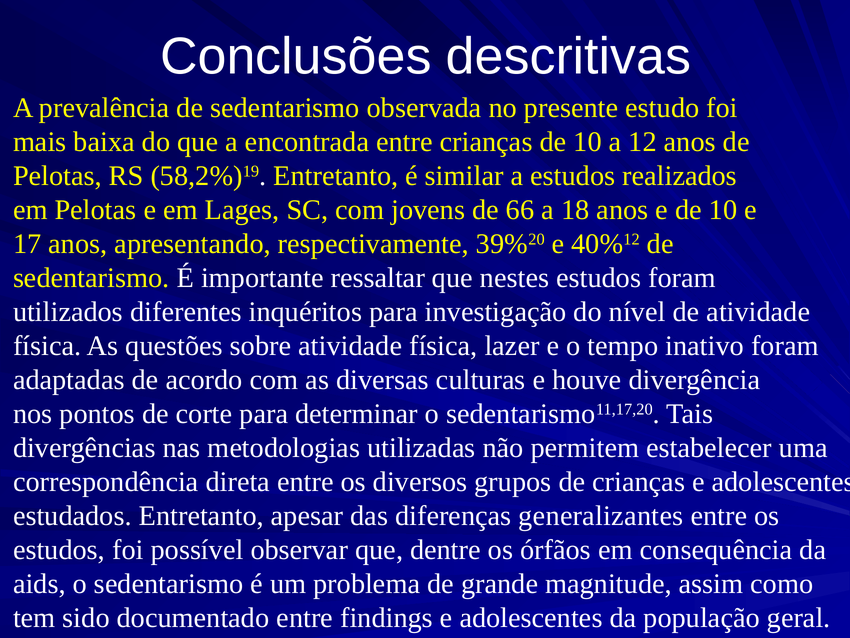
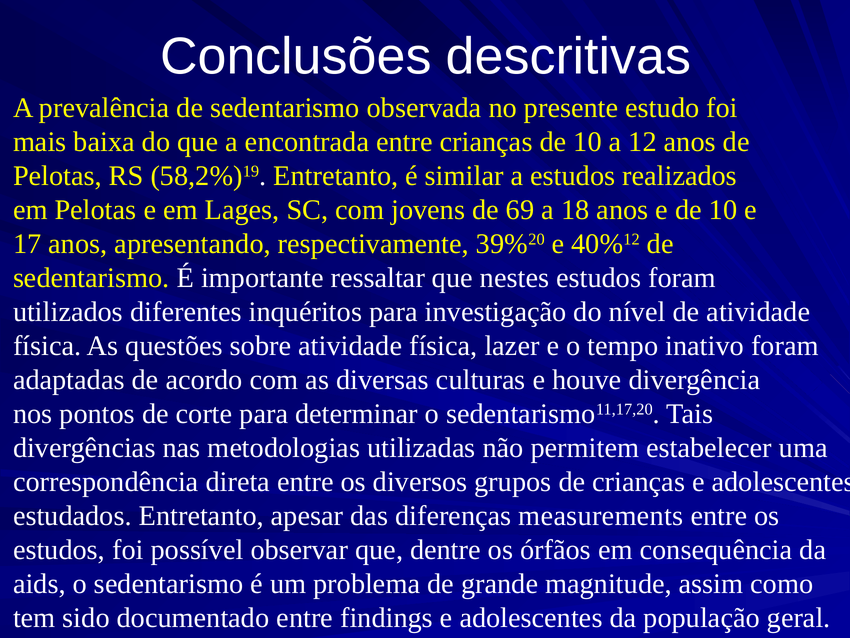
66: 66 -> 69
generalizantes: generalizantes -> measurements
